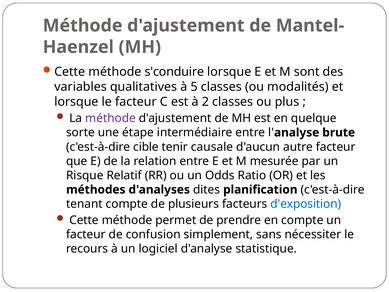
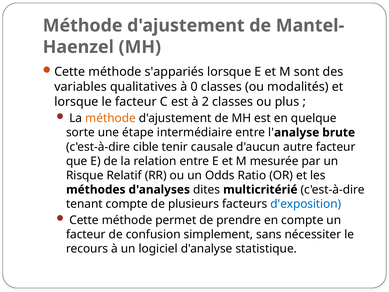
s'conduire: s'conduire -> s'appariés
5: 5 -> 0
méthode at (111, 118) colour: purple -> orange
planification: planification -> multicritérié
